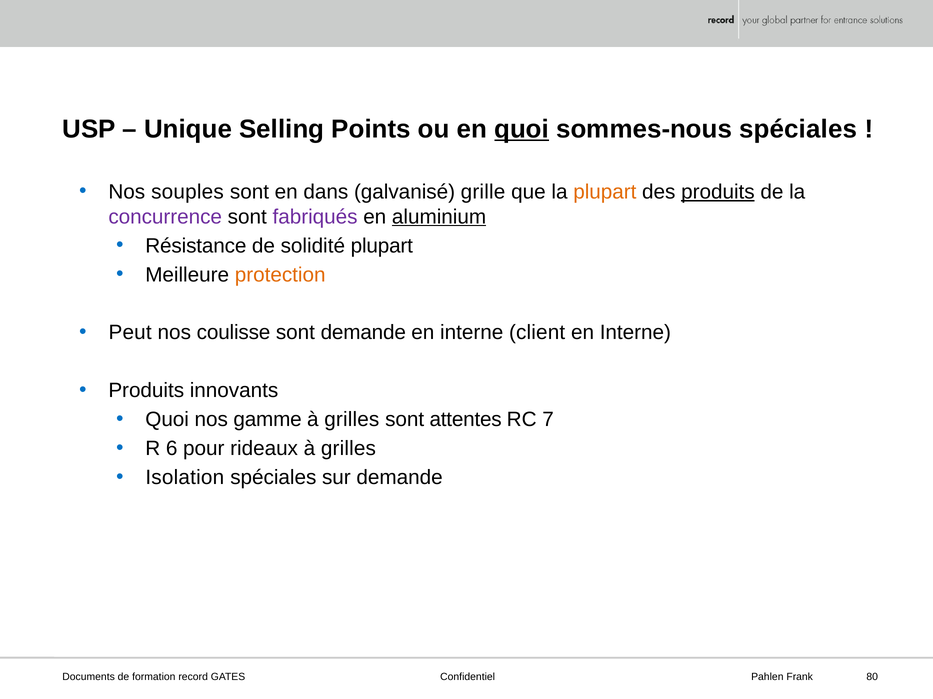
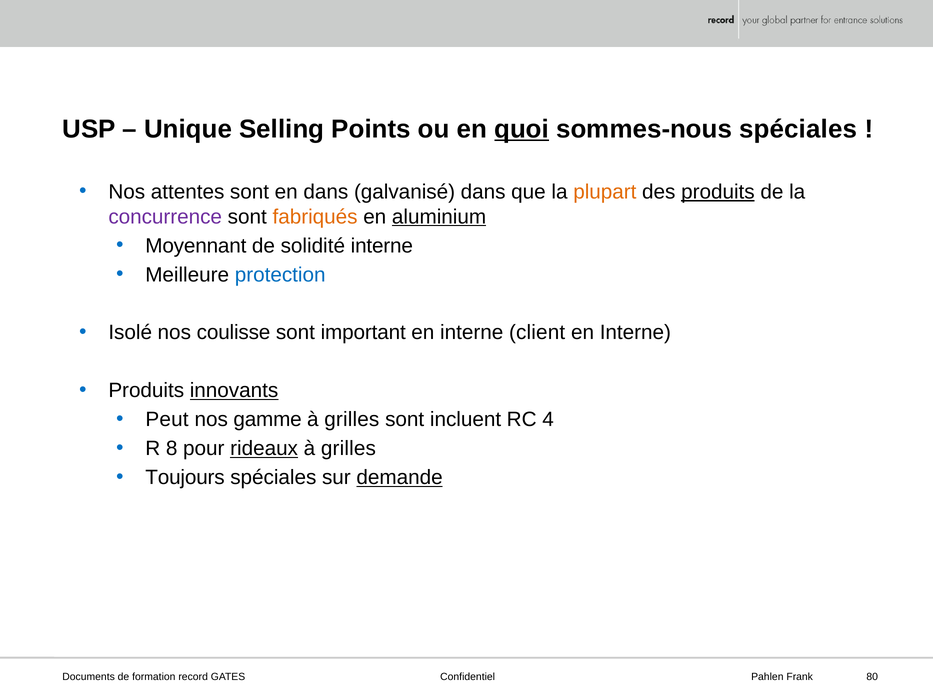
souples: souples -> attentes
galvanisé grille: grille -> dans
fabriqués colour: purple -> orange
Résistance: Résistance -> Moyennant
solidité plupart: plupart -> interne
protection colour: orange -> blue
Peut: Peut -> Isolé
sont demande: demande -> important
innovants underline: none -> present
Quoi at (167, 420): Quoi -> Peut
attentes: attentes -> incluent
7: 7 -> 4
6: 6 -> 8
rideaux underline: none -> present
Isolation: Isolation -> Toujours
demande at (400, 478) underline: none -> present
